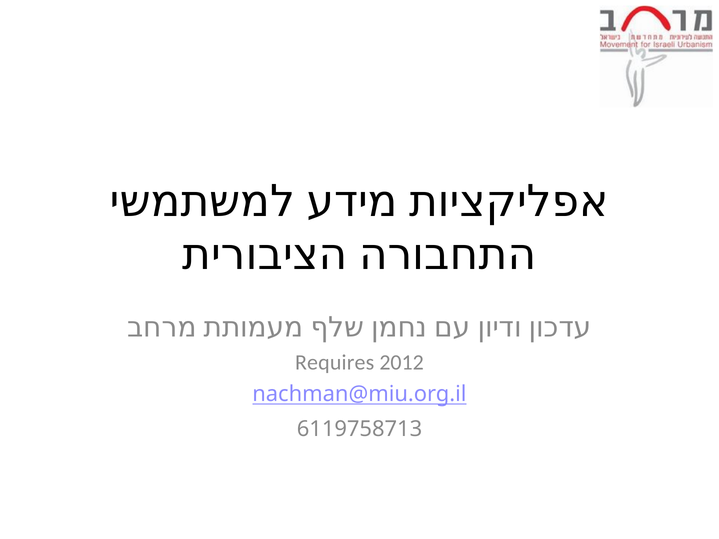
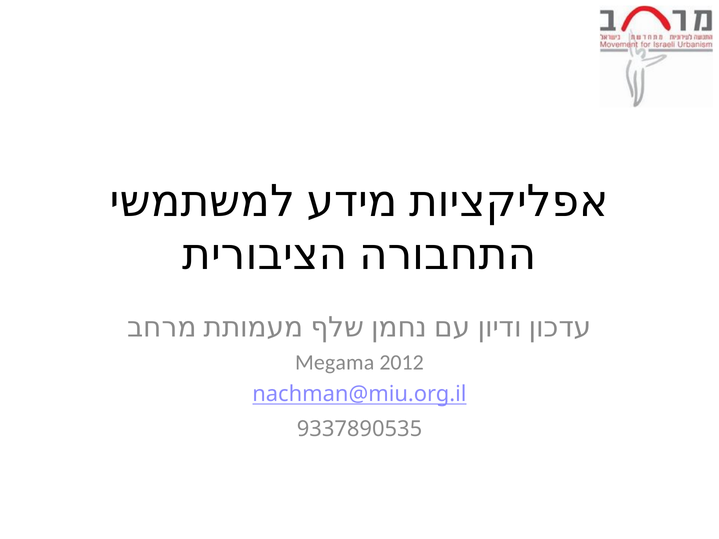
Requires: Requires -> Megama
6119758713: 6119758713 -> 9337890535
